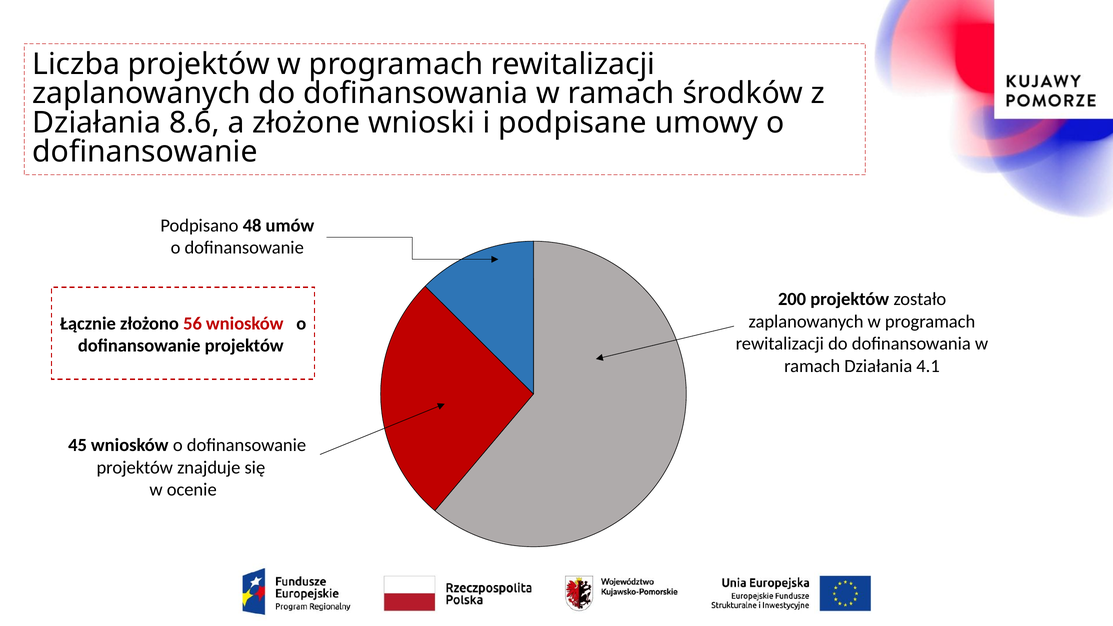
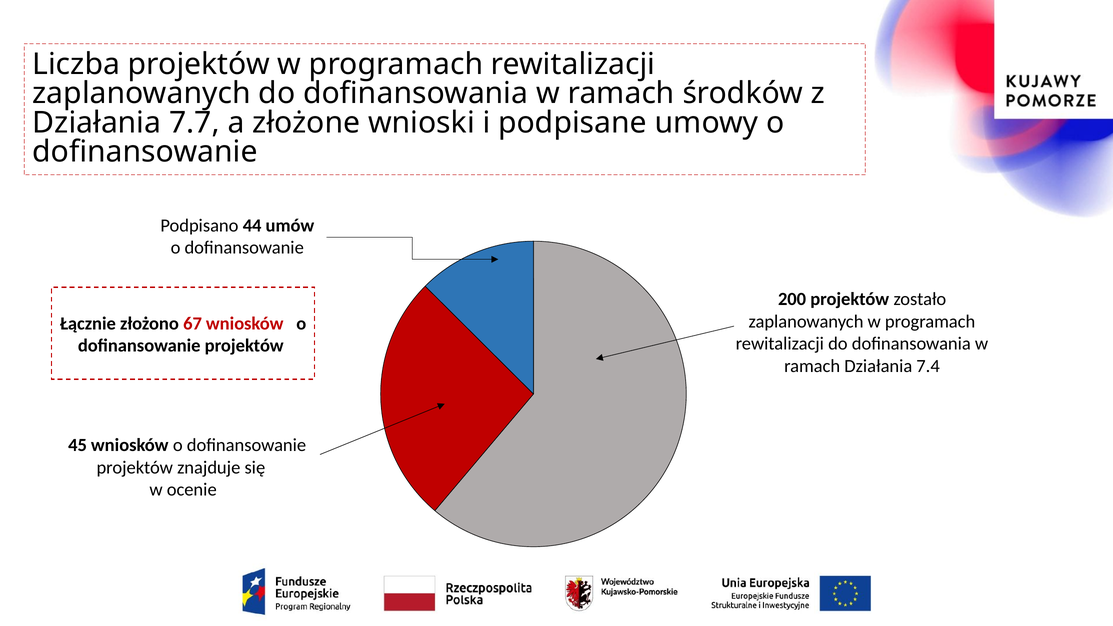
8.6: 8.6 -> 7.7
48: 48 -> 44
56: 56 -> 67
4.1: 4.1 -> 7.4
